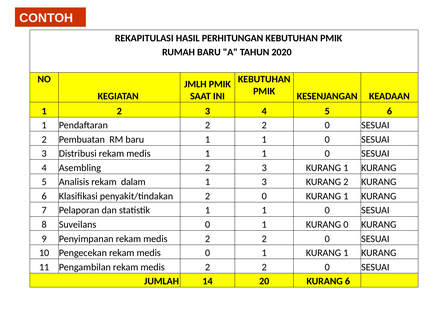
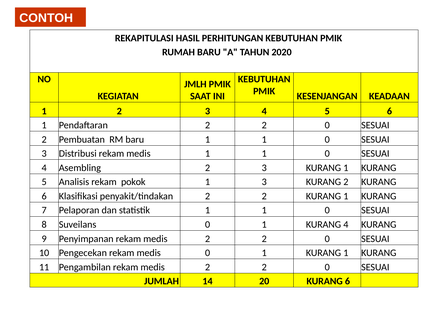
dalam: dalam -> pokok
penyakit/tindakan 2 0: 0 -> 2
KURANG 0: 0 -> 4
